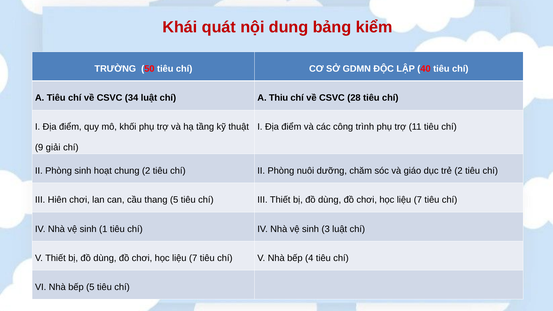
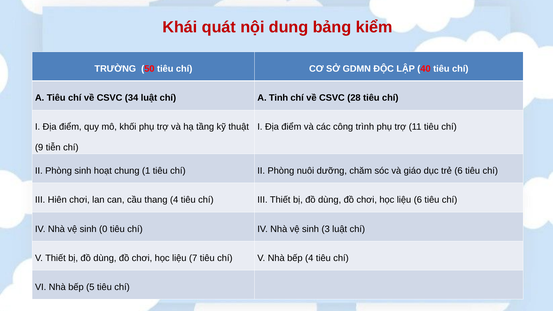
Thiu: Thiu -> Tinh
giải: giải -> tiễn
chung 2: 2 -> 1
trẻ 2: 2 -> 6
thang 5: 5 -> 4
7 at (418, 200): 7 -> 6
1: 1 -> 0
